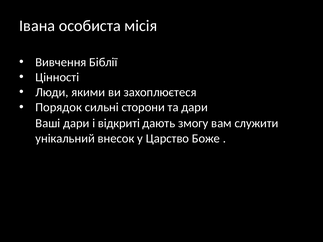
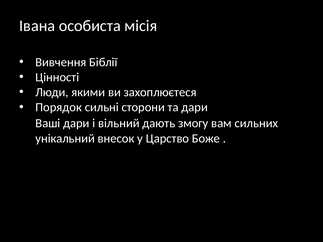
відкриті: відкриті -> вільний
служити: служити -> сильних
